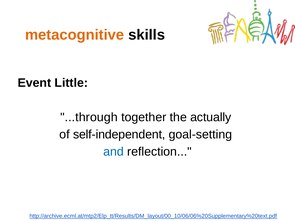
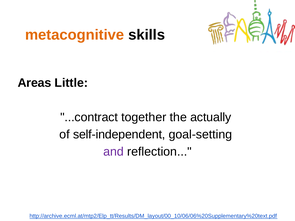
Event: Event -> Areas
...through: ...through -> ...contract
and colour: blue -> purple
